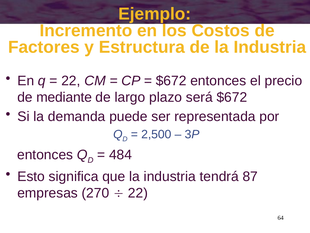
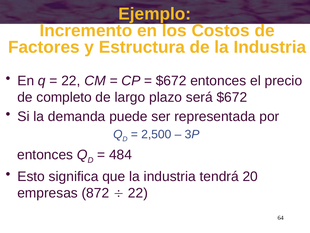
mediante: mediante -> completo
87: 87 -> 20
270: 270 -> 872
